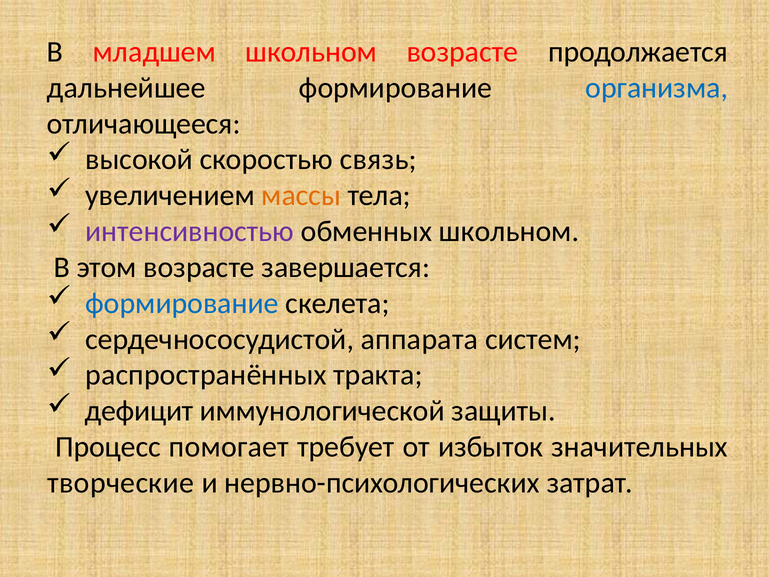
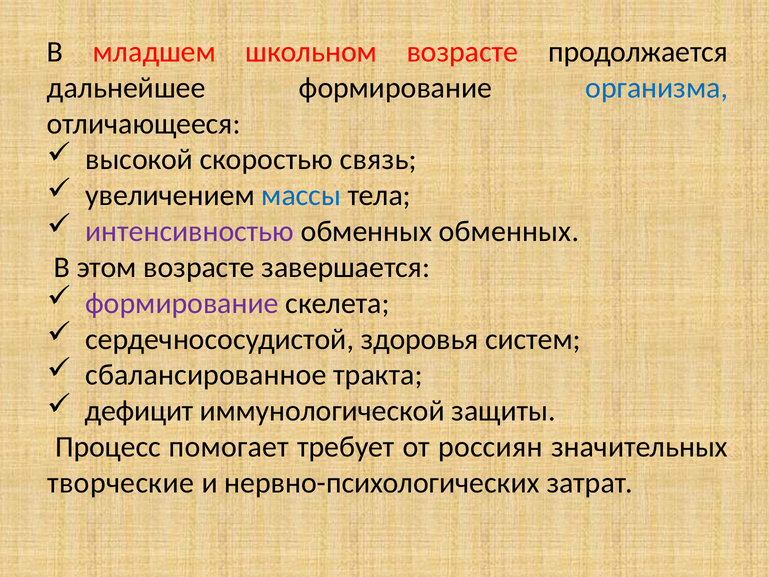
массы colour: orange -> blue
обменных школьном: школьном -> обменных
формирование at (182, 303) colour: blue -> purple
аппарата: аппарата -> здоровья
распространённых: распространённых -> сбалансированное
избыток: избыток -> россиян
